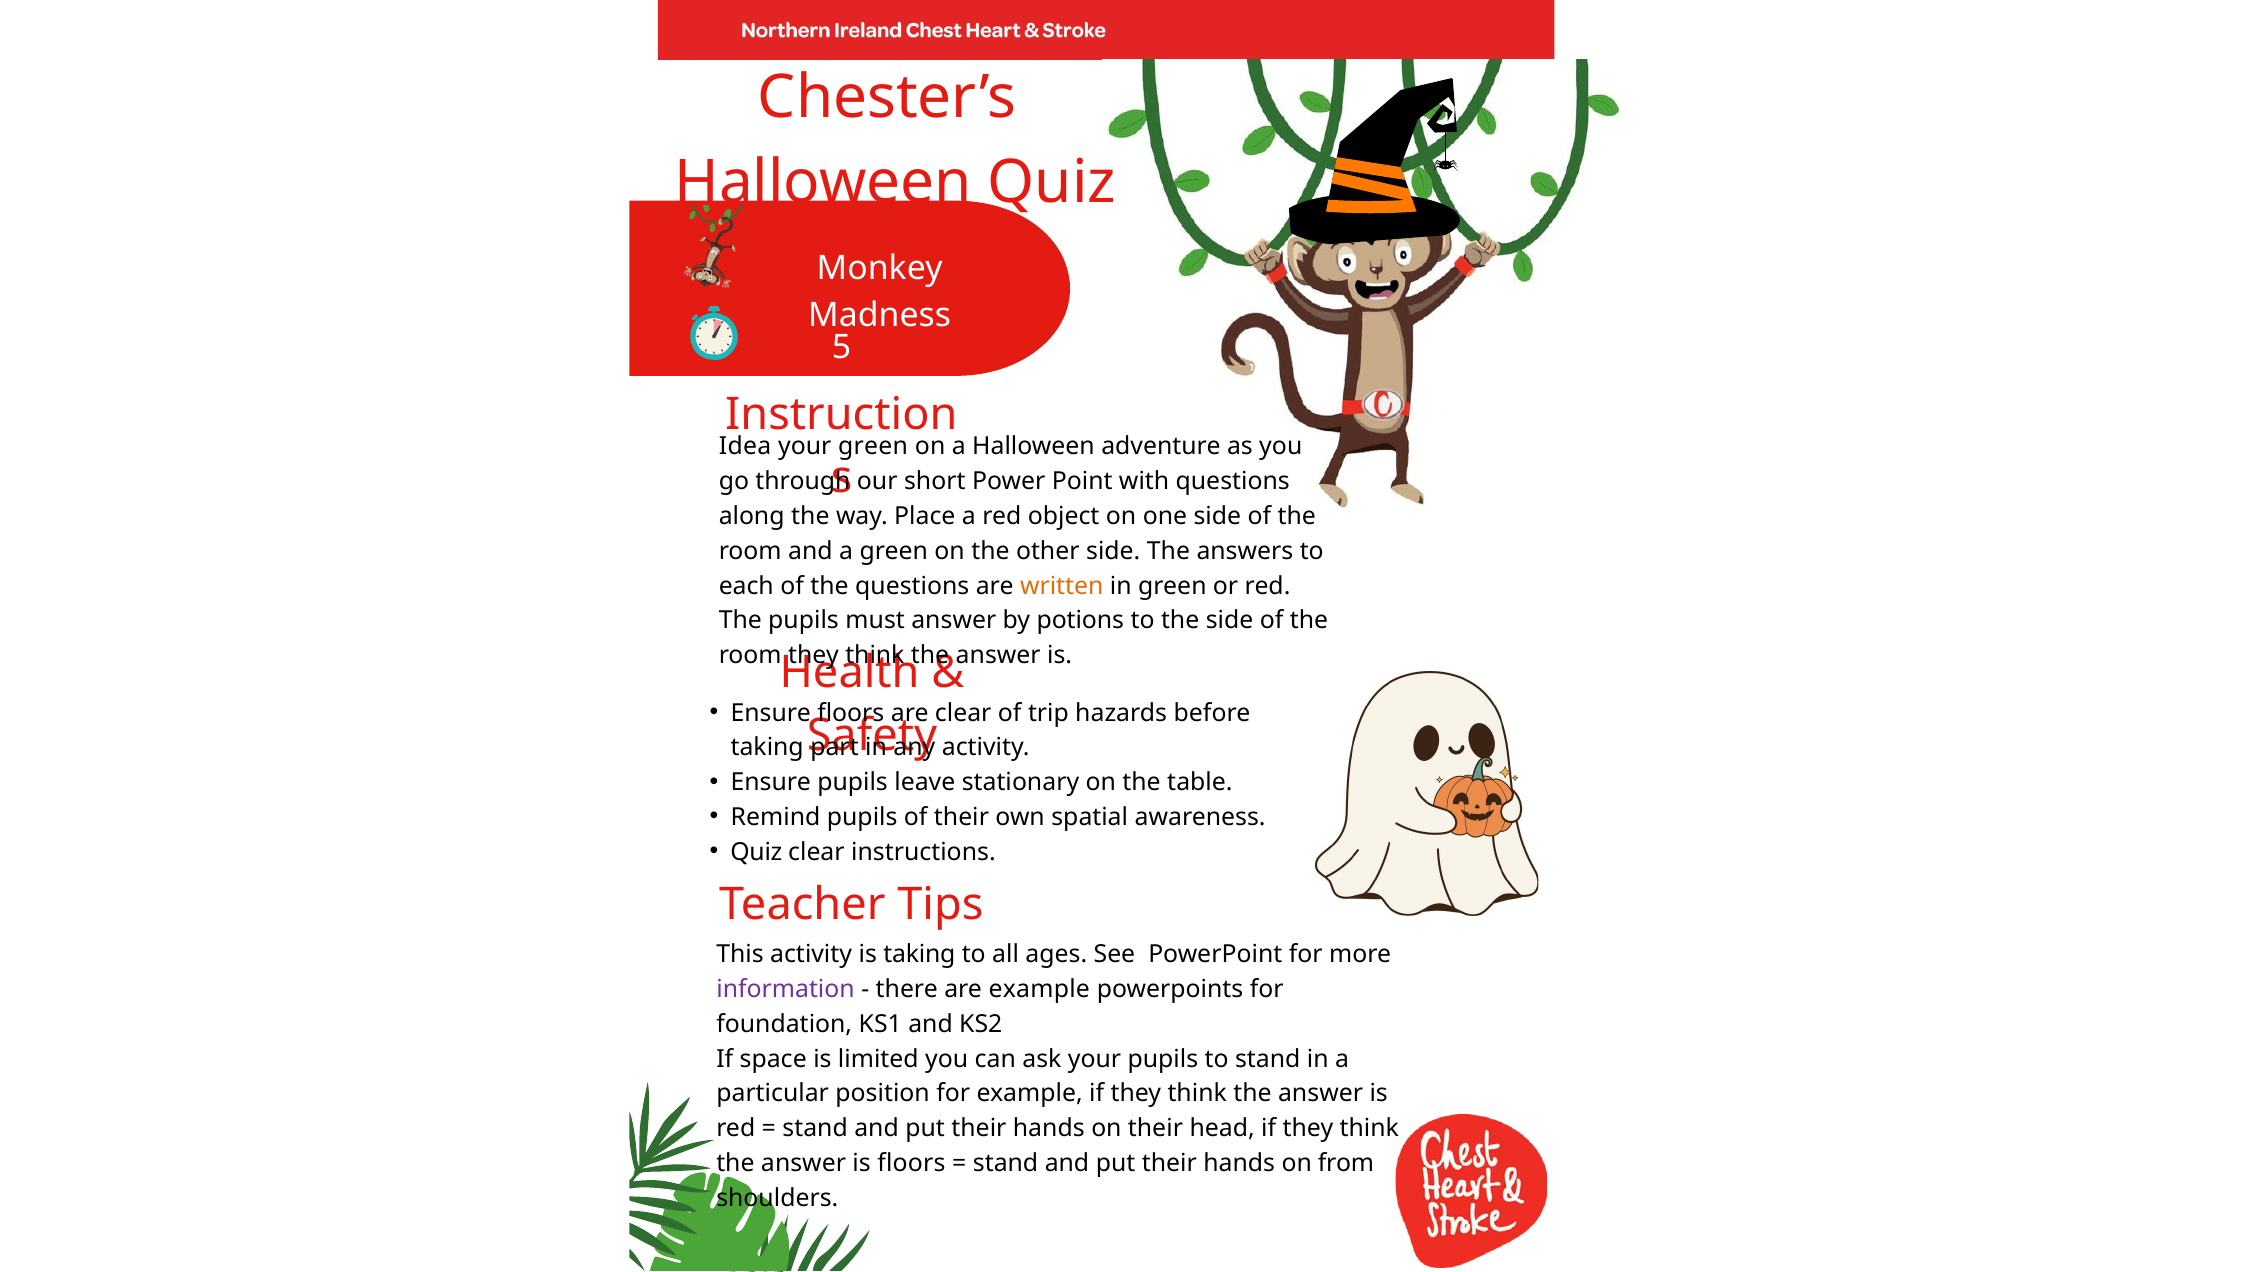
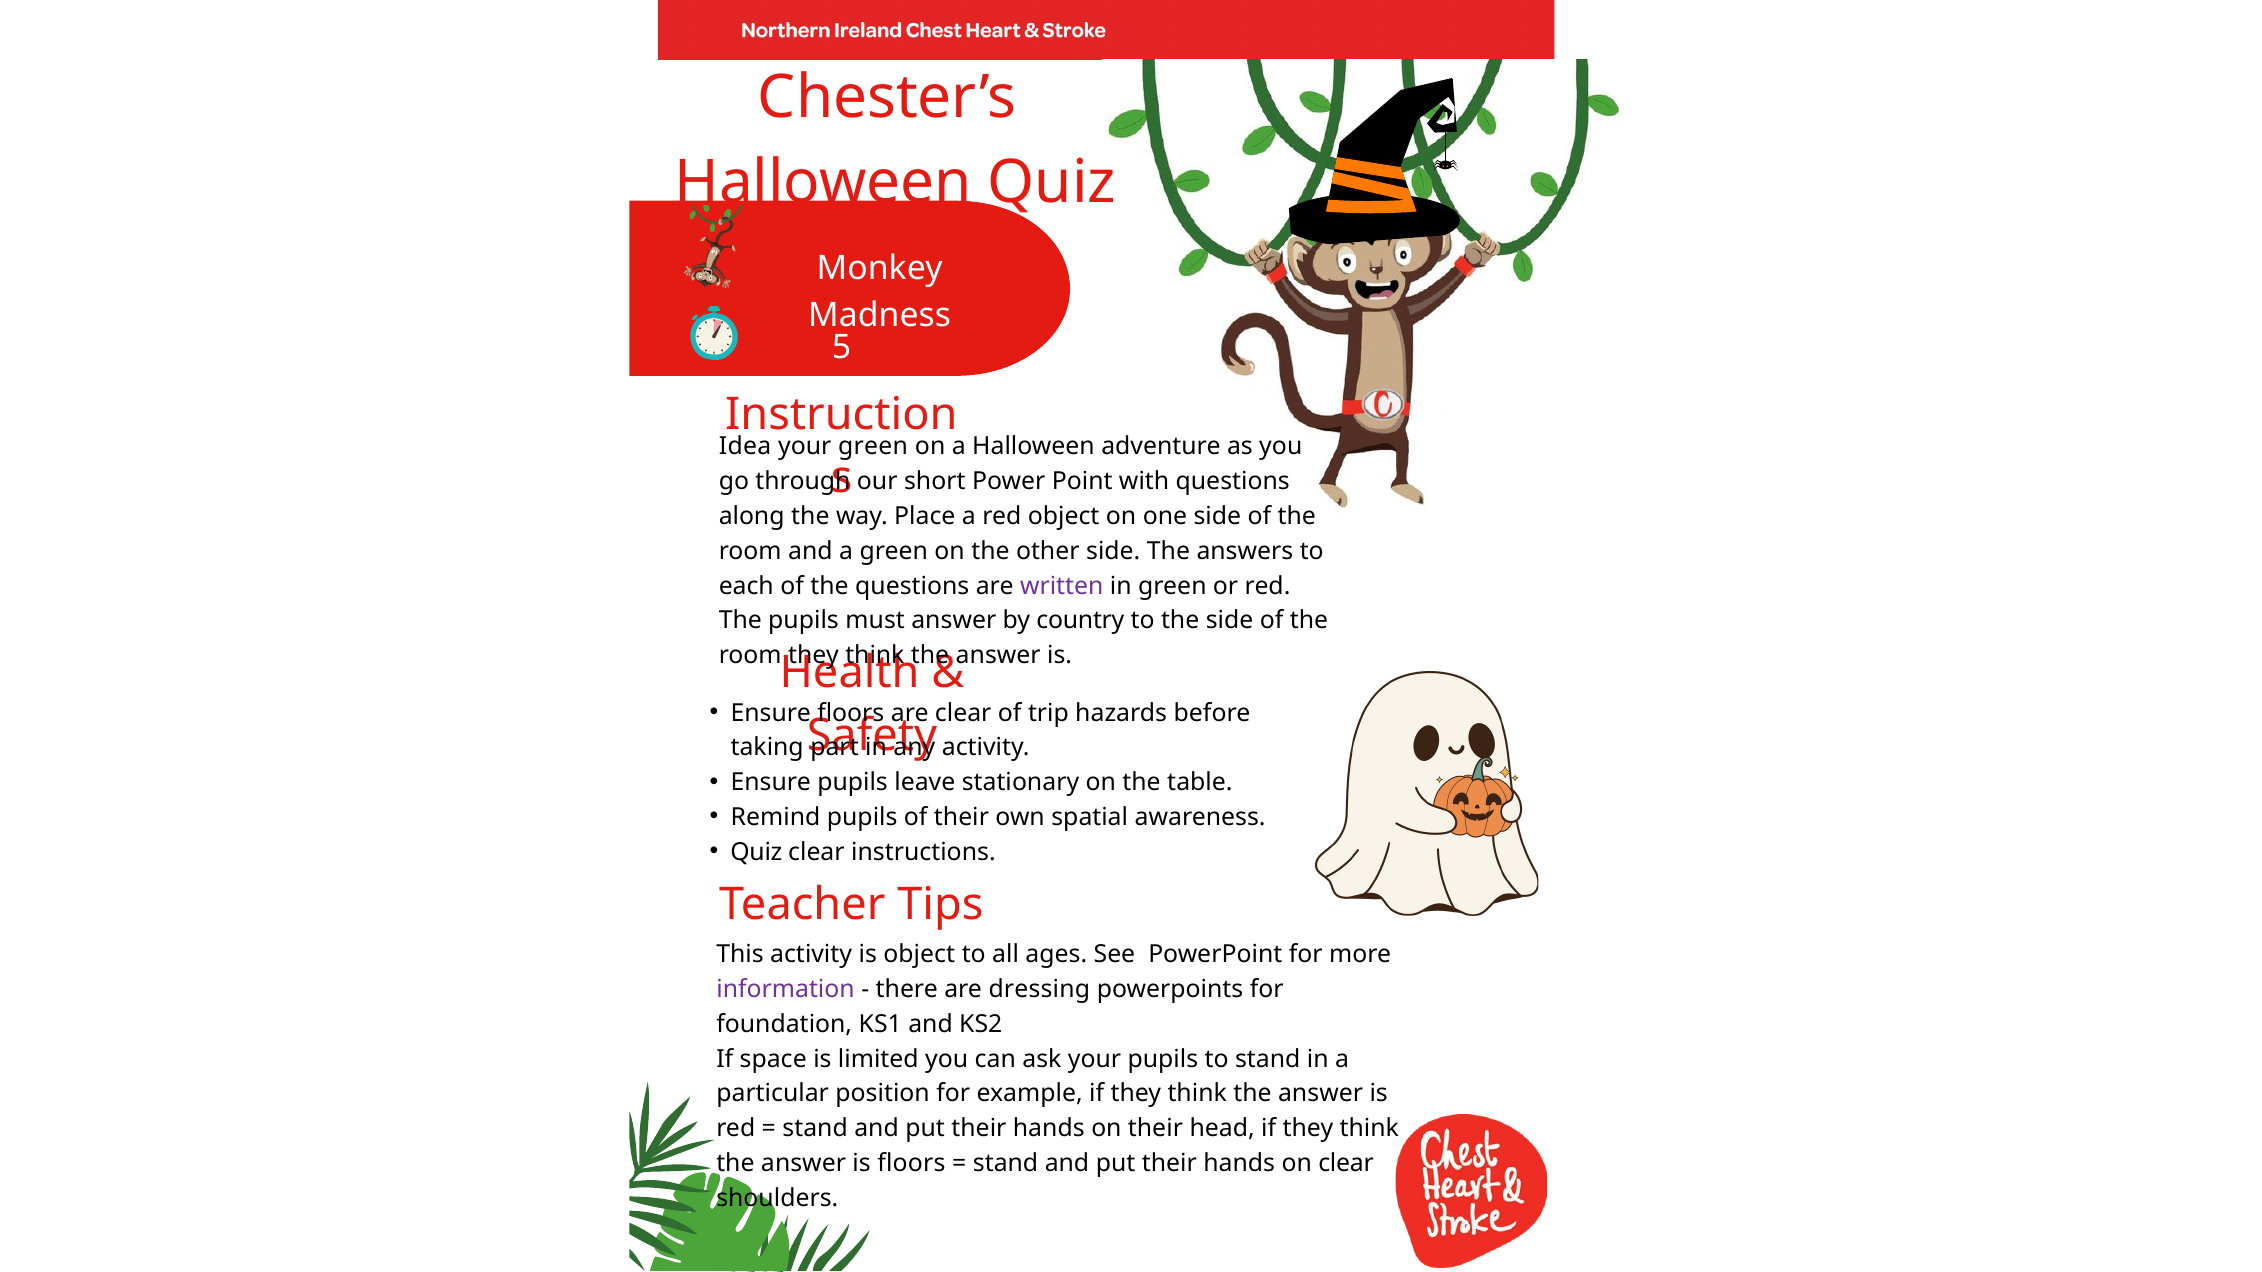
written colour: orange -> purple
potions: potions -> country
is taking: taking -> object
are example: example -> dressing
on from: from -> clear
